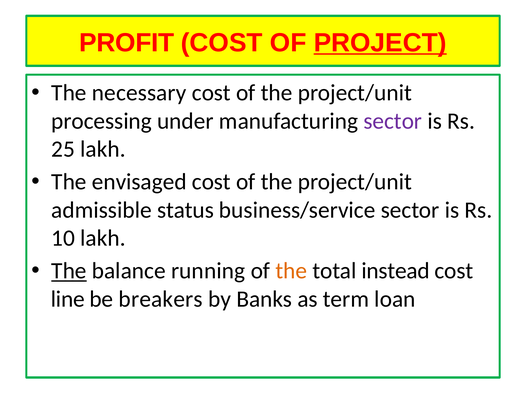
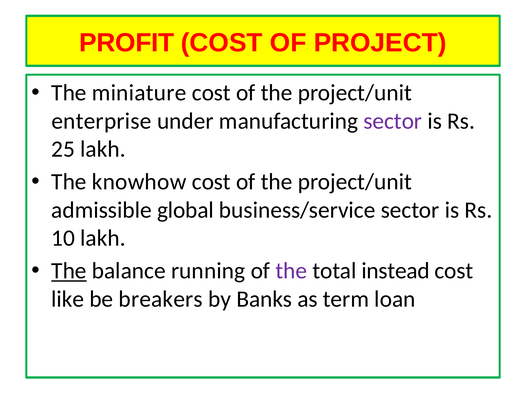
PROJECT underline: present -> none
necessary: necessary -> miniature
processing: processing -> enterprise
envisaged: envisaged -> knowhow
status: status -> global
the at (291, 271) colour: orange -> purple
line: line -> like
